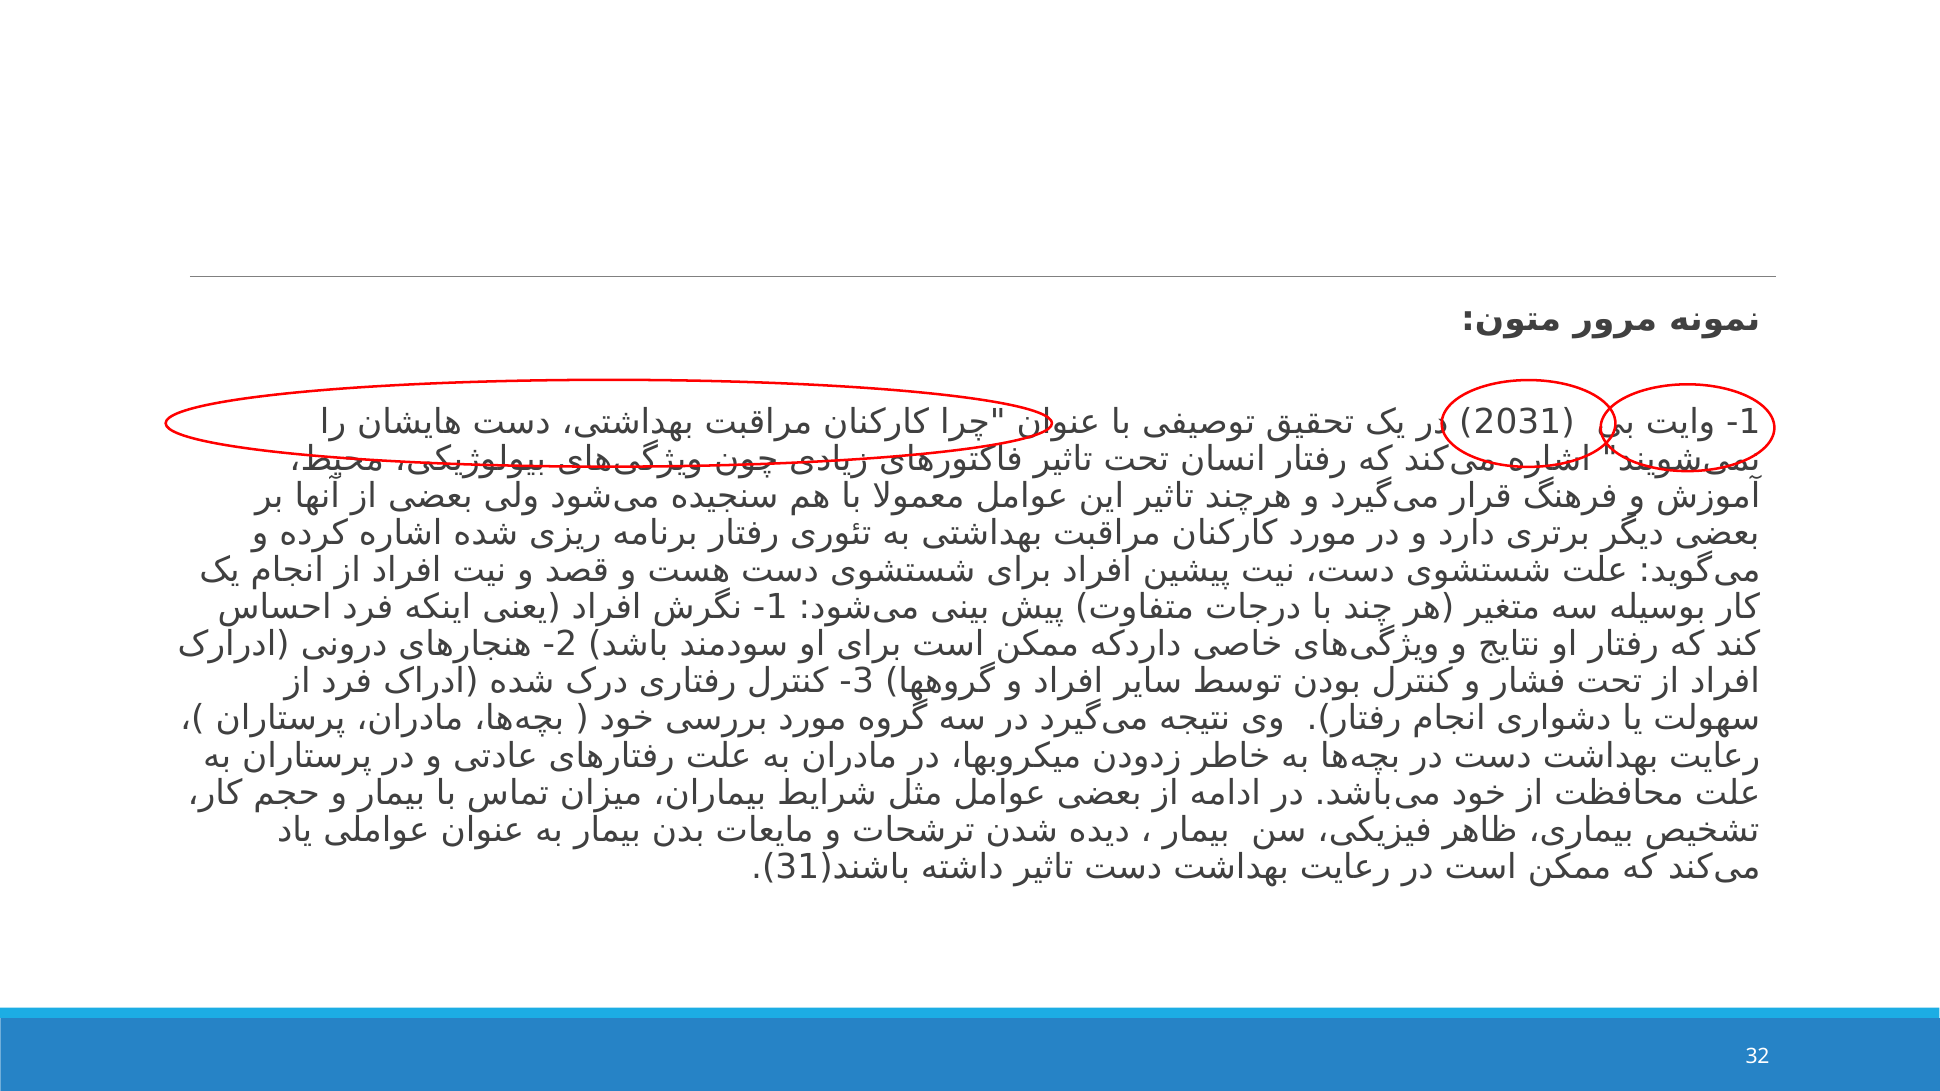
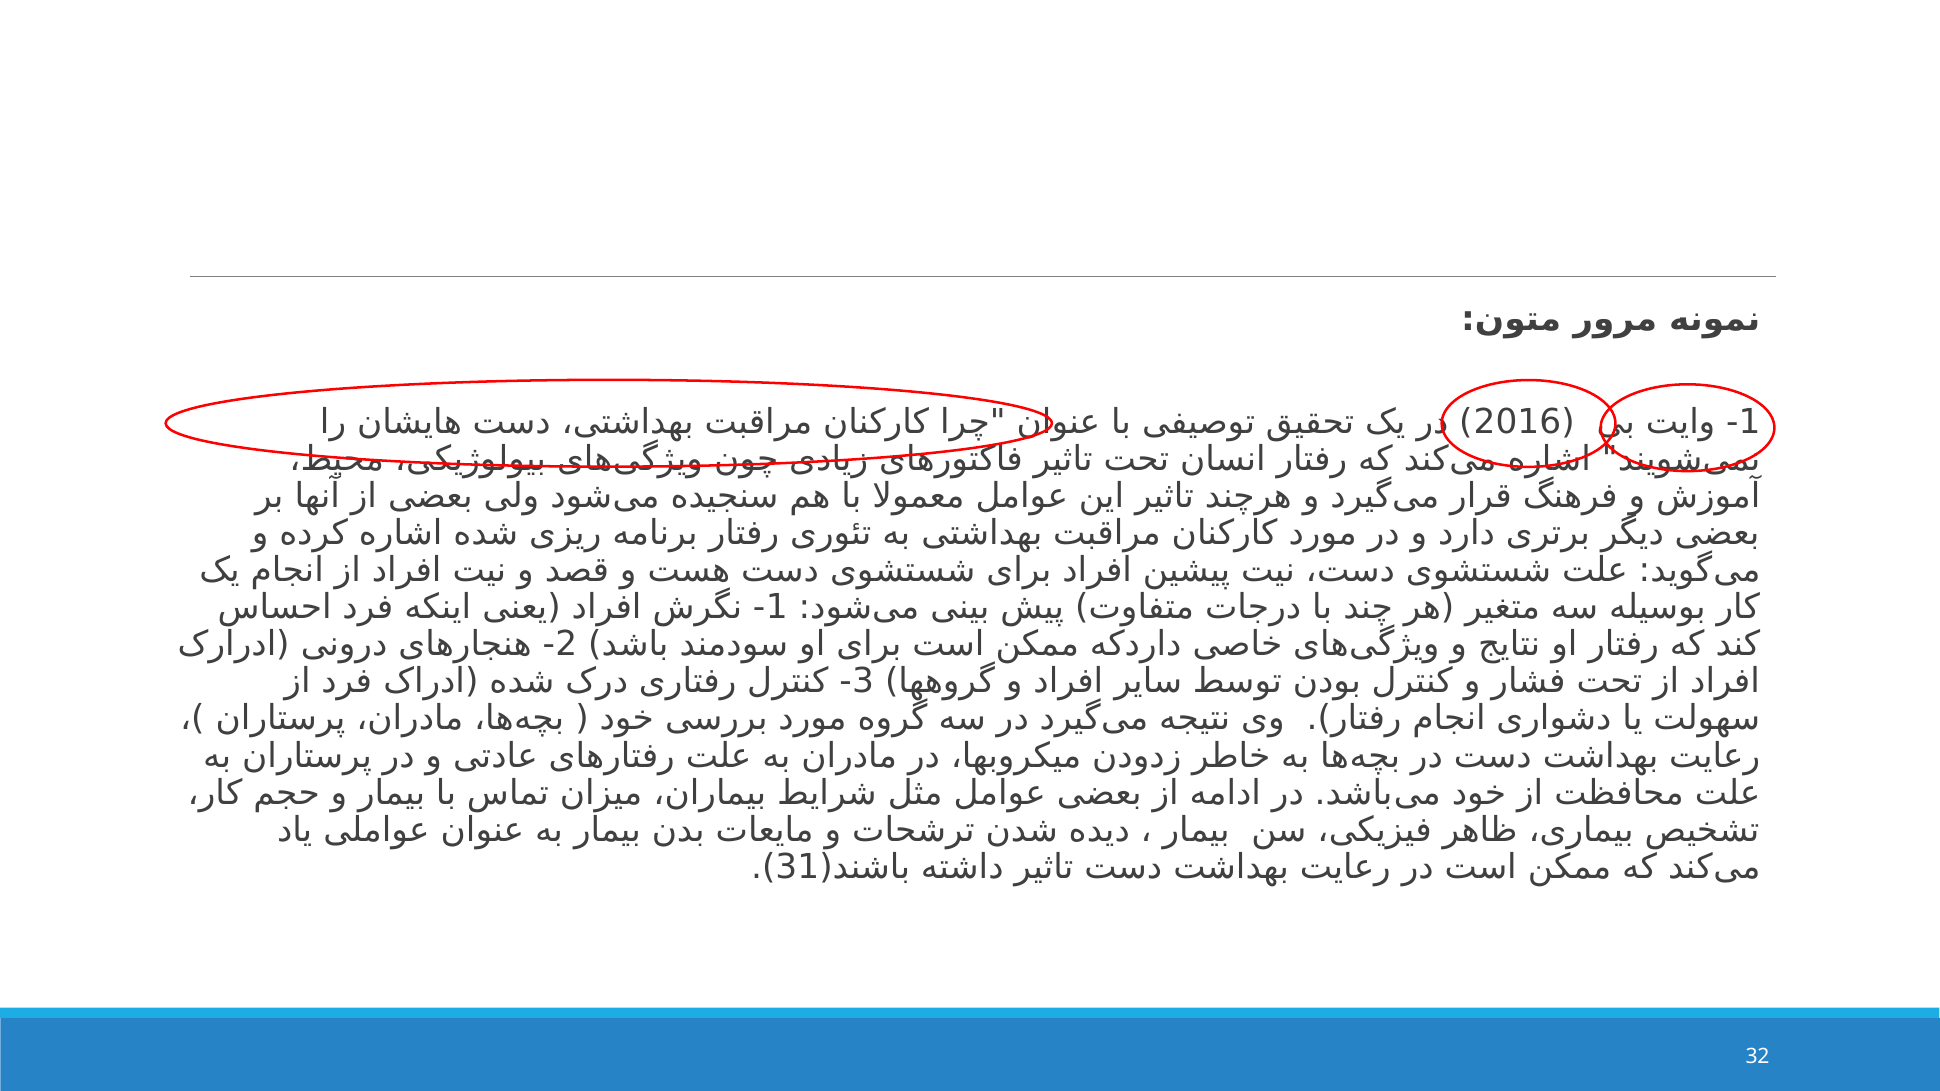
2031: 2031 -> 2016
